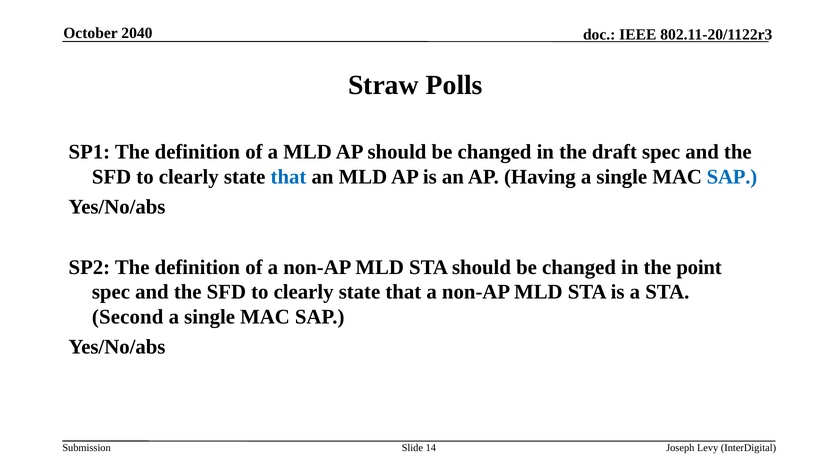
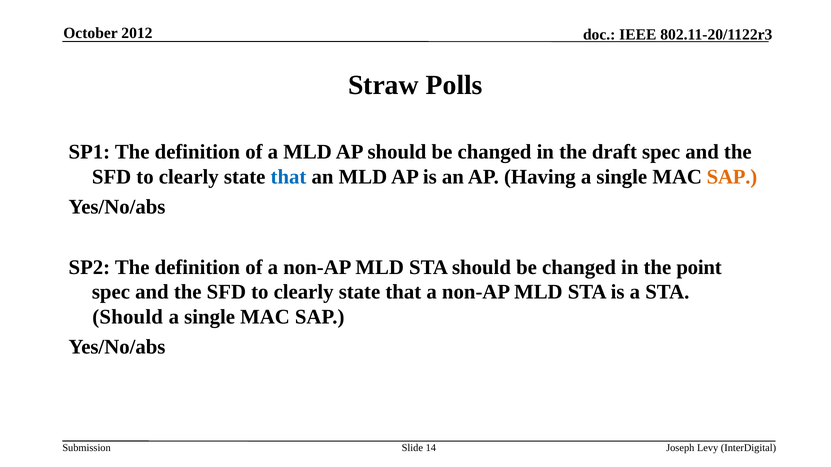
2040: 2040 -> 2012
SAP at (732, 177) colour: blue -> orange
Second at (128, 317): Second -> Should
